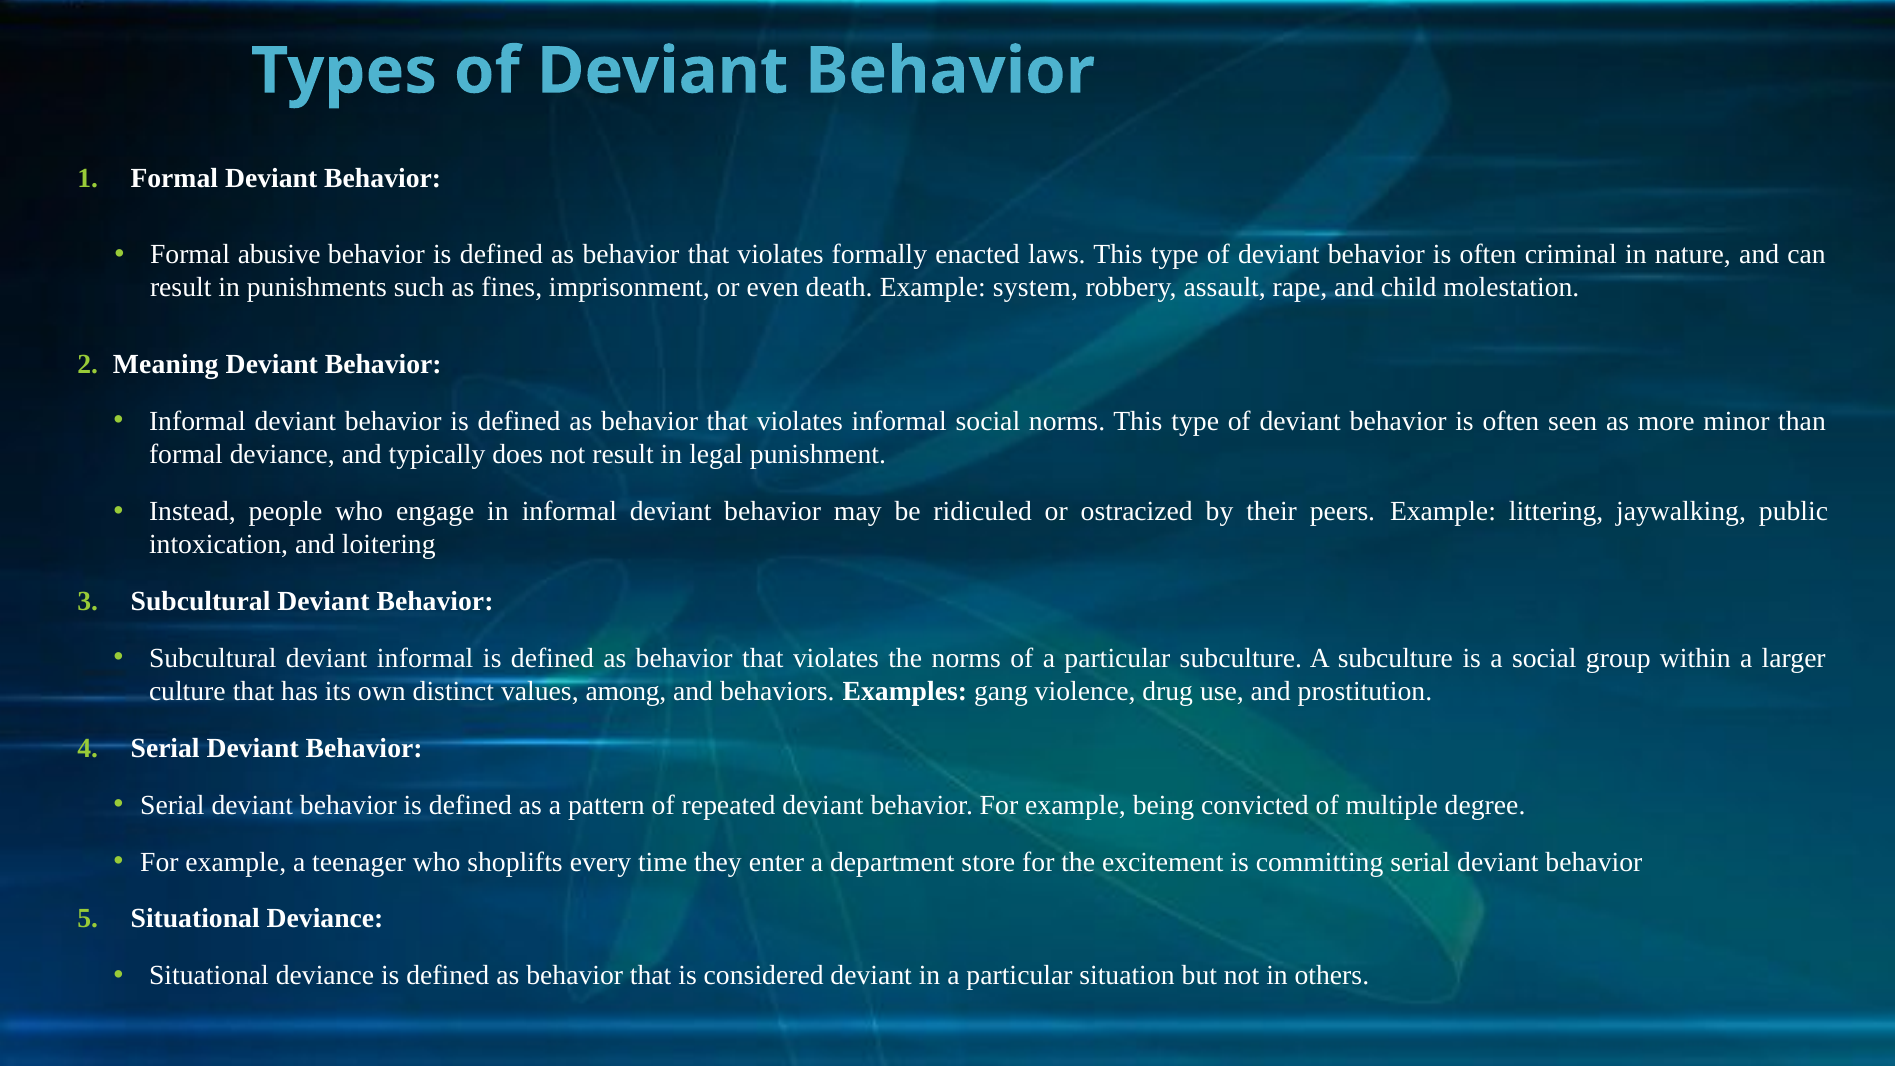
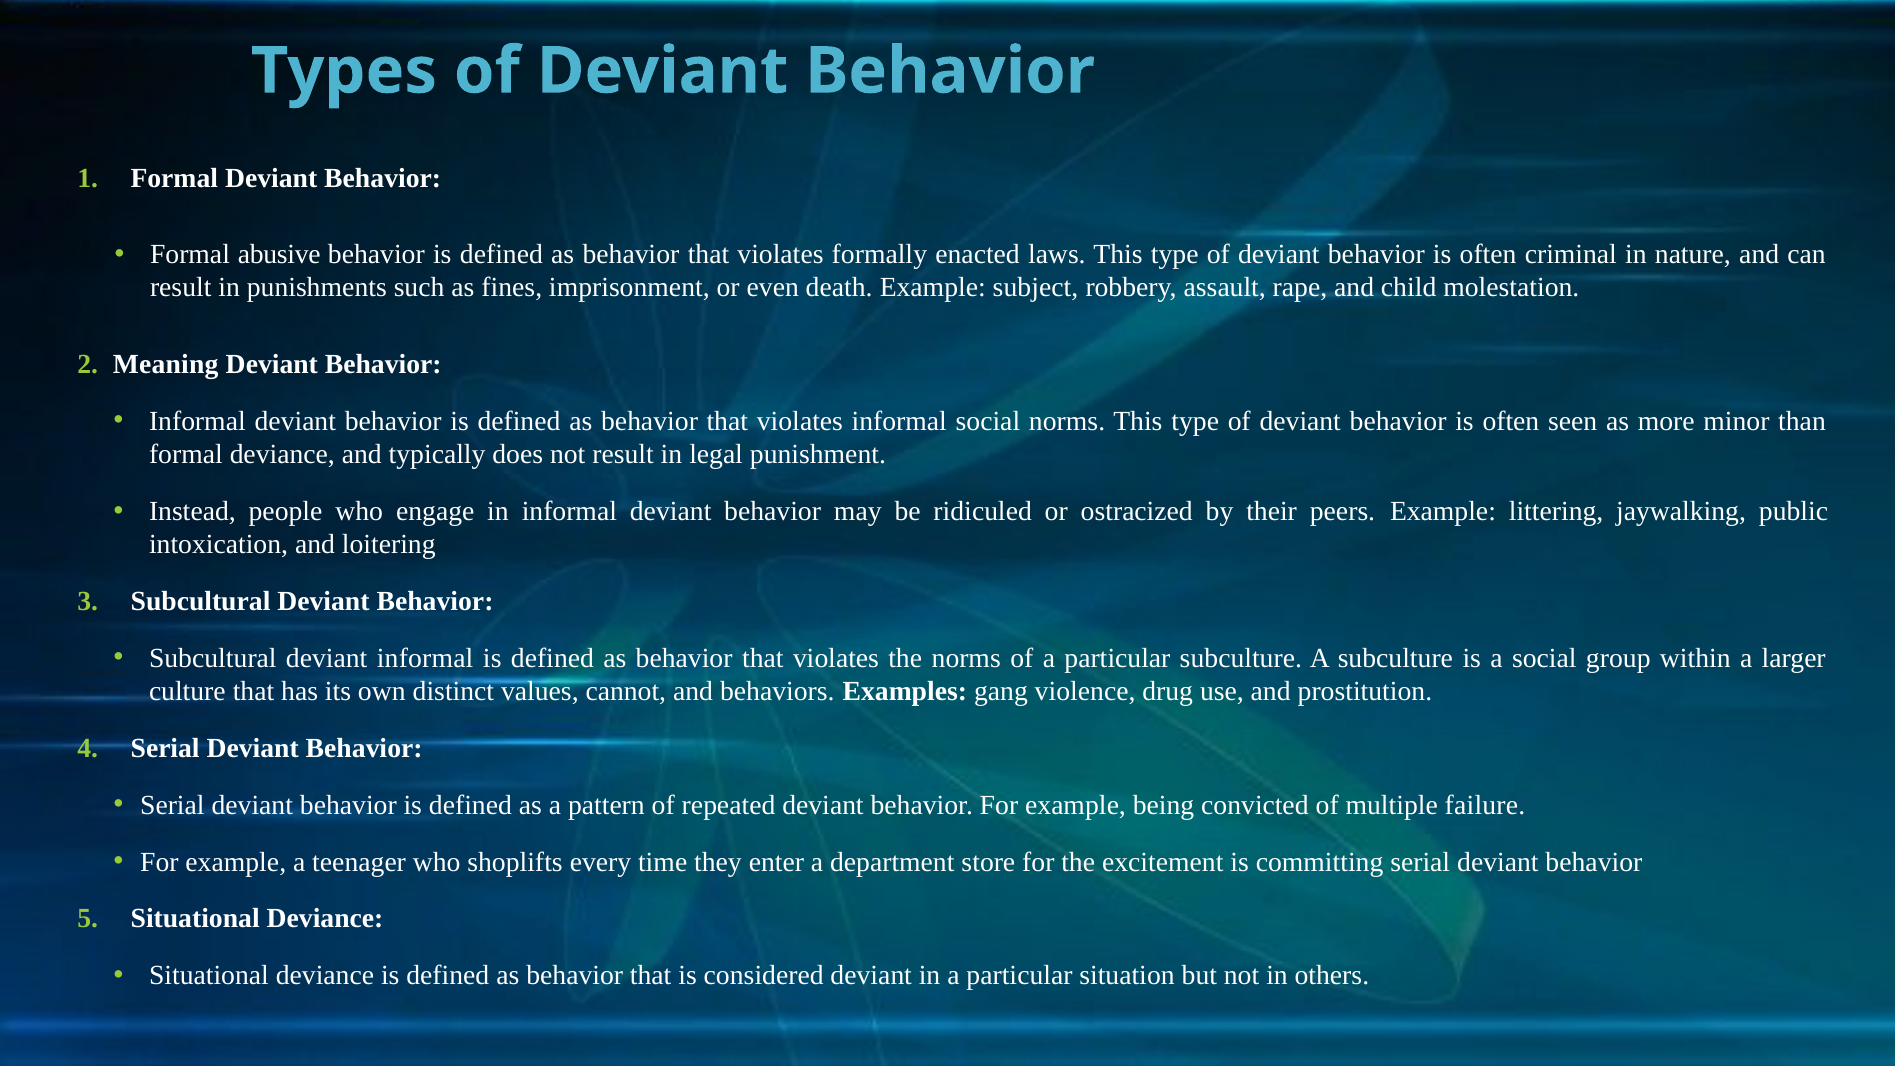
system: system -> subject
among: among -> cannot
degree: degree -> failure
